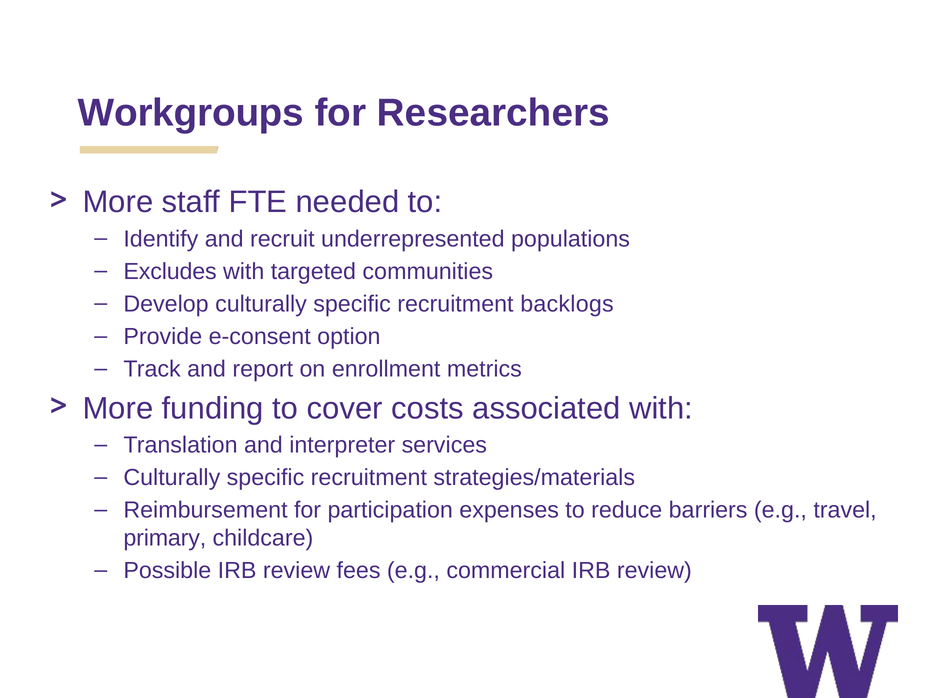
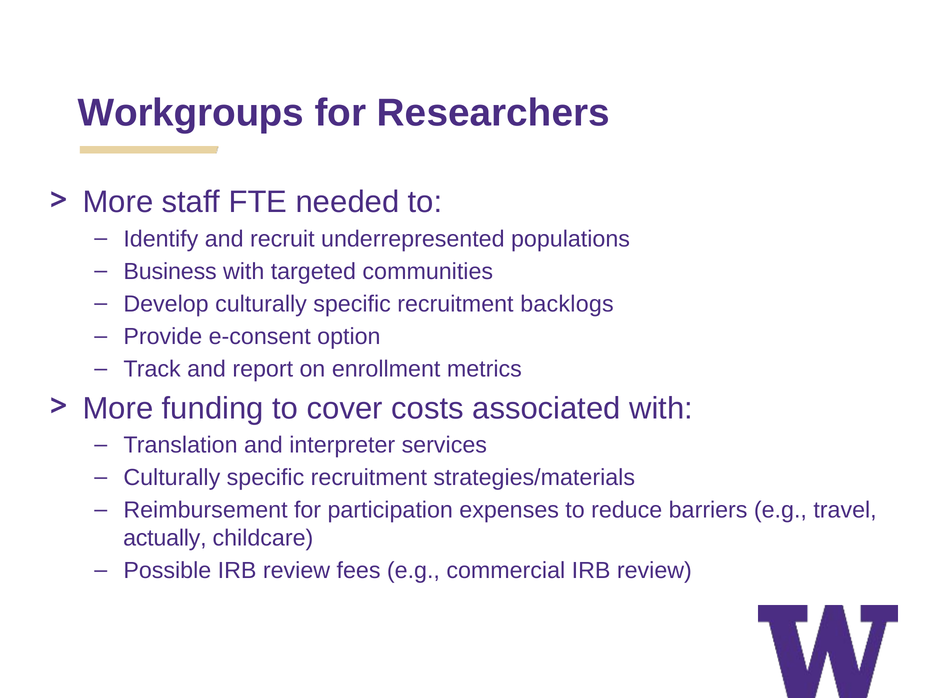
Excludes: Excludes -> Business
primary: primary -> actually
